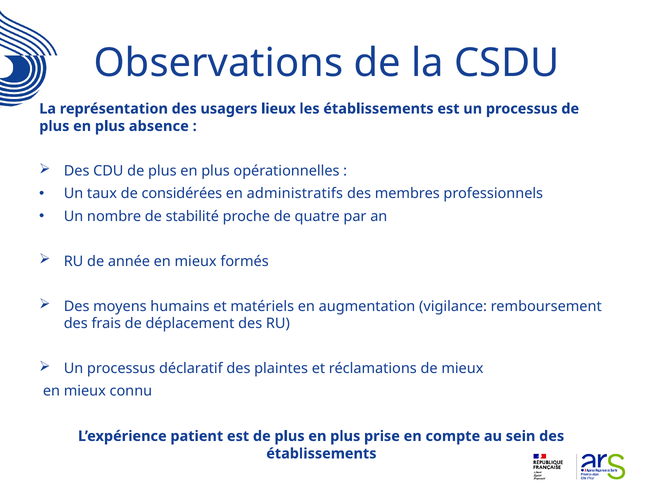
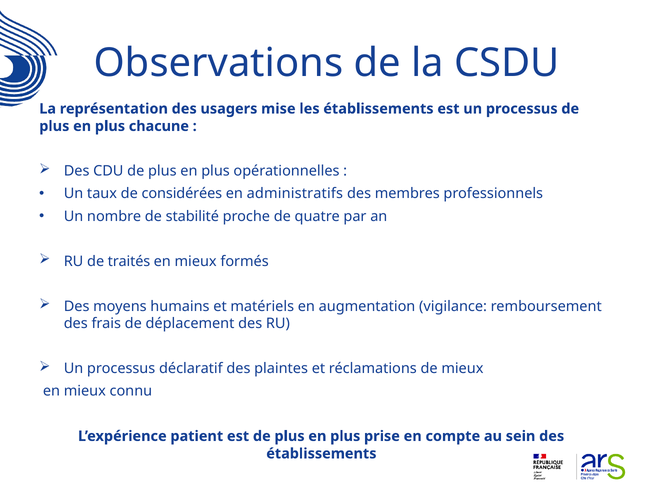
lieux: lieux -> mise
absence: absence -> chacune
année: année -> traités
